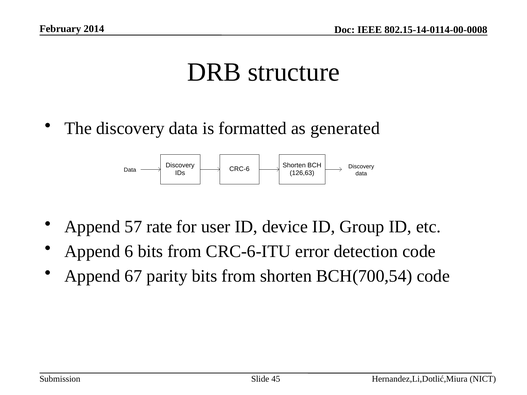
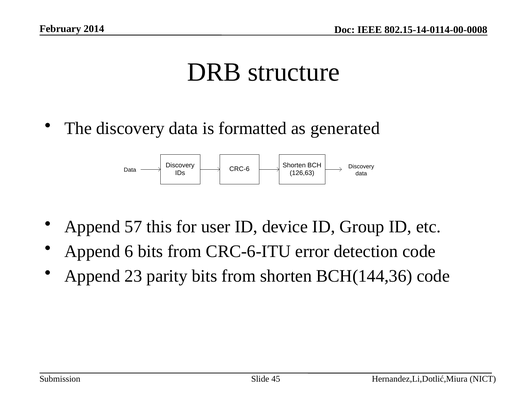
rate: rate -> this
67: 67 -> 23
BCH(700,54: BCH(700,54 -> BCH(144,36
